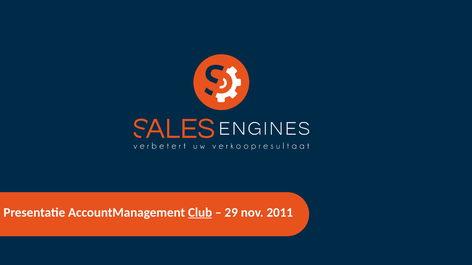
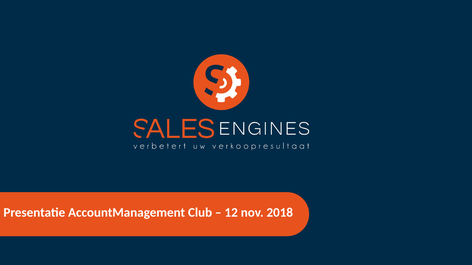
Club underline: present -> none
29: 29 -> 12
2011: 2011 -> 2018
